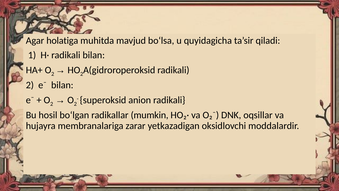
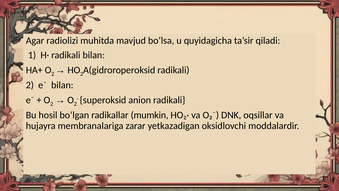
holatiga: holatiga -> radiolizi
